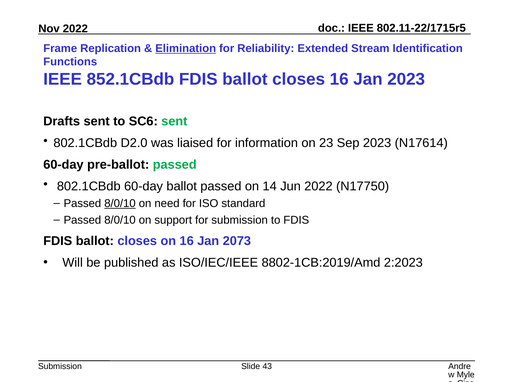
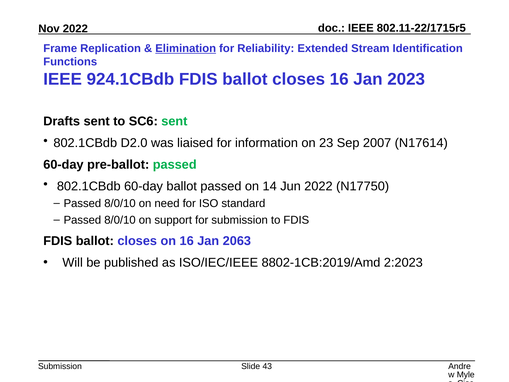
852.1CBdb: 852.1CBdb -> 924.1CBdb
Sep 2023: 2023 -> 2007
8/0/10 at (120, 203) underline: present -> none
2073: 2073 -> 2063
